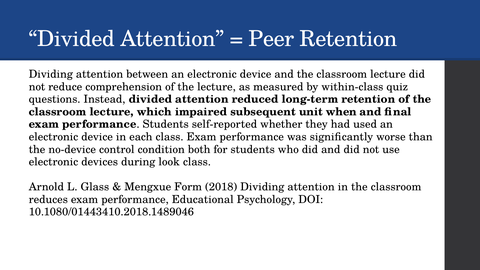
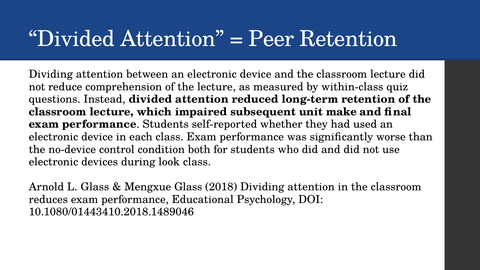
when: when -> make
Mengxue Form: Form -> Glass
